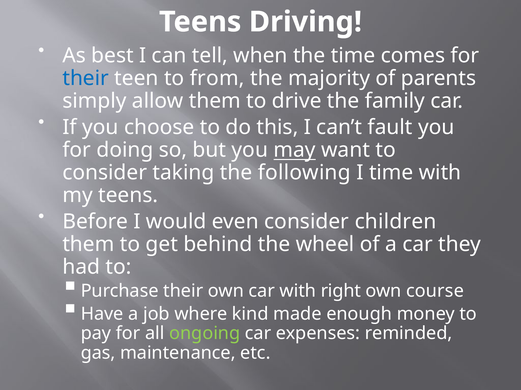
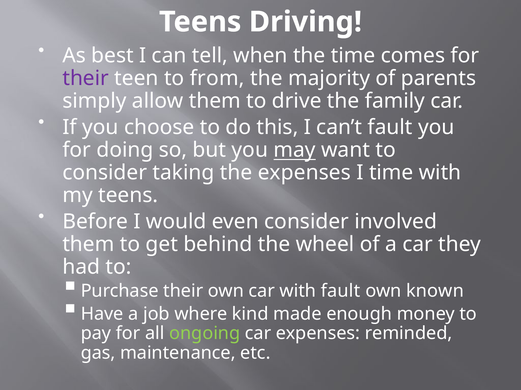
their at (86, 78) colour: blue -> purple
the following: following -> expenses
children: children -> involved
with right: right -> fault
course: course -> known
